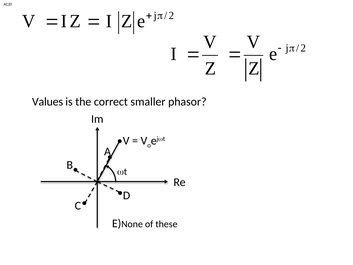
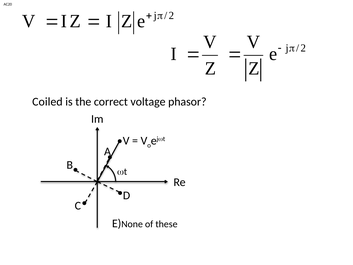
Values: Values -> Coiled
smaller: smaller -> voltage
